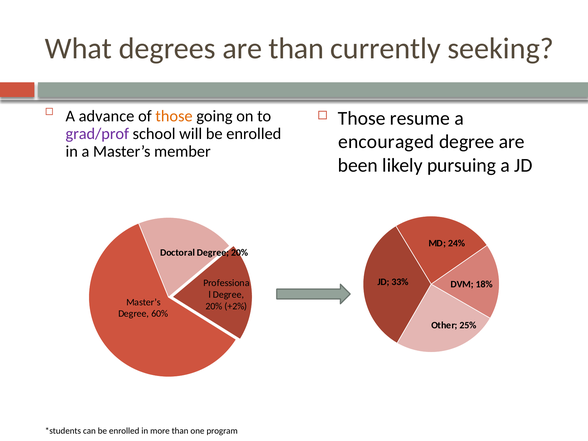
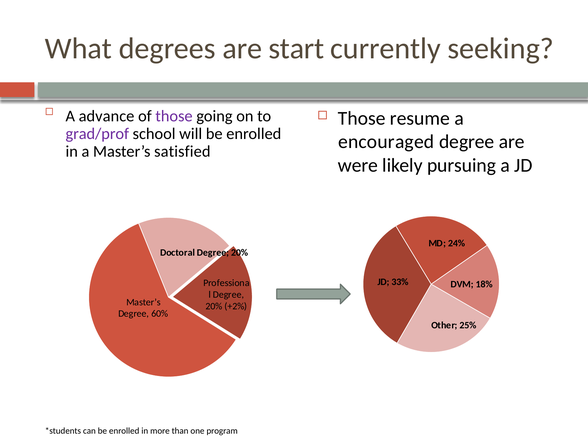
are than: than -> start
those at (174, 116) colour: orange -> purple
member: member -> satisfied
been: been -> were
